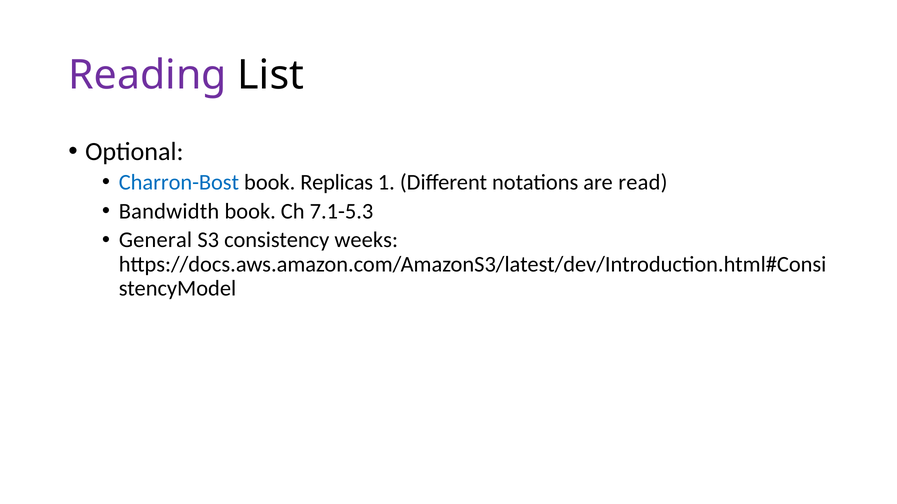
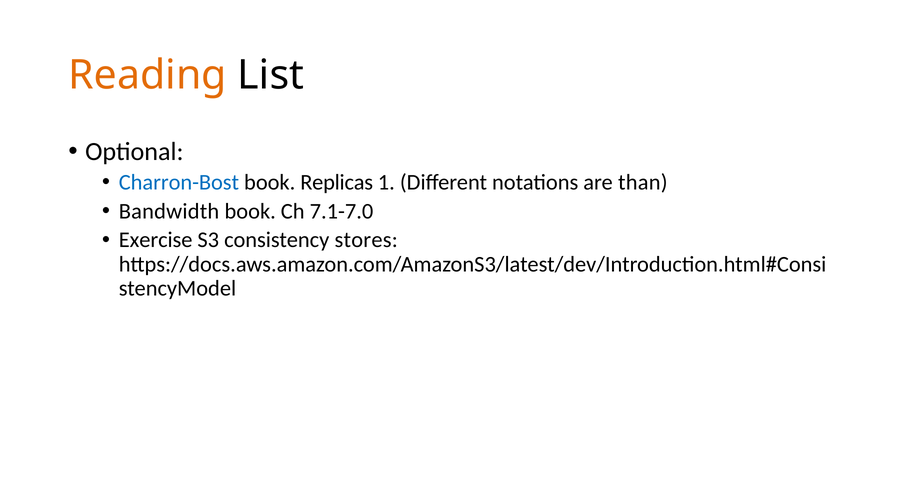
Reading colour: purple -> orange
read: read -> than
7.1-5.3: 7.1-5.3 -> 7.1-7.0
General: General -> Exercise
weeks: weeks -> stores
